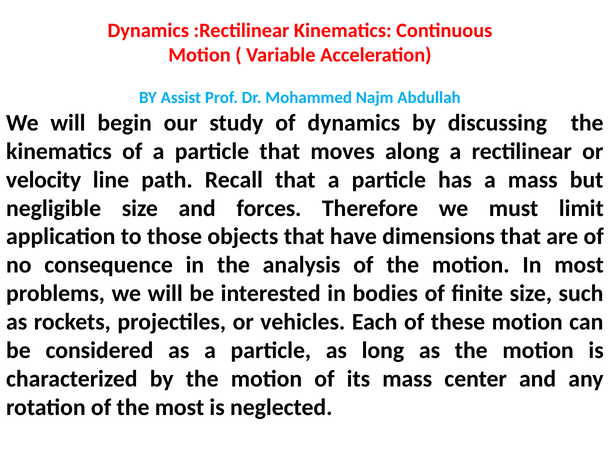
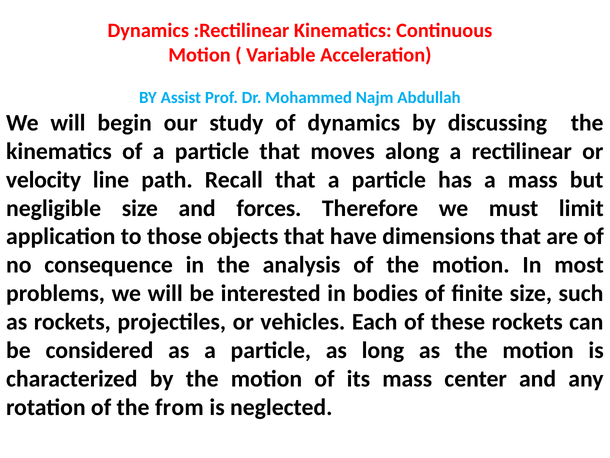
these motion: motion -> rockets
the most: most -> from
